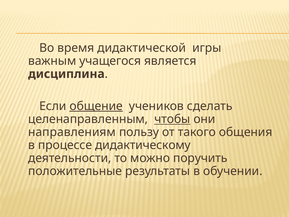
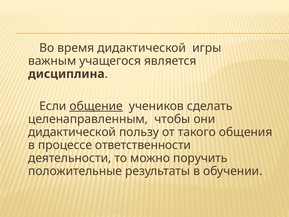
чтобы underline: present -> none
направлениям at (72, 132): направлениям -> дидактической
дидактическому: дидактическому -> ответственности
